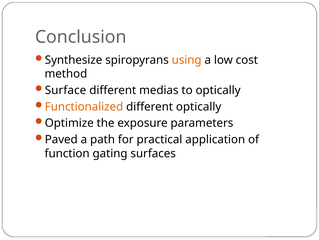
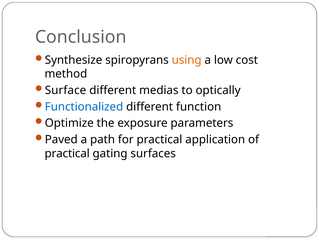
Functionalized colour: orange -> blue
different optically: optically -> function
function at (67, 153): function -> practical
